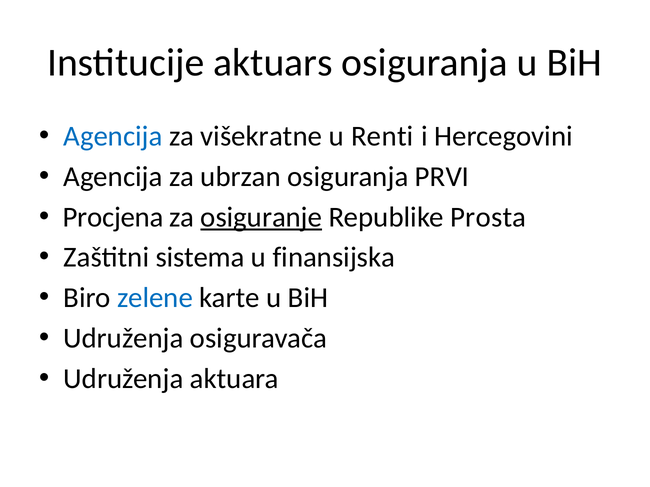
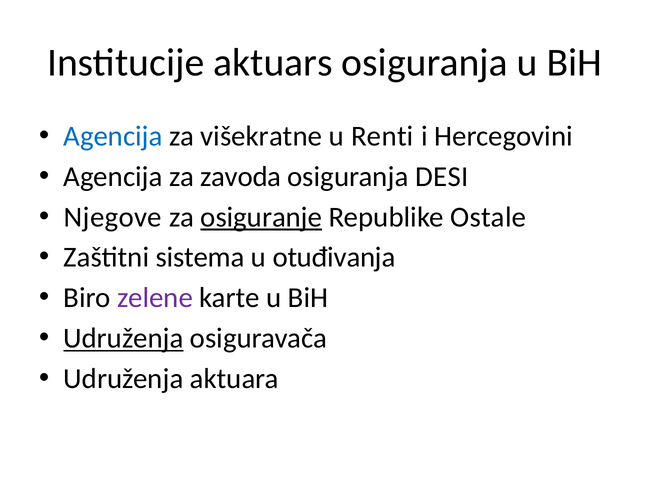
ubrzan: ubrzan -> zavoda
PRVI: PRVI -> DESI
Procjena: Procjena -> Njegove
Prosta: Prosta -> Ostale
finansijska: finansijska -> otuđivanja
zelene colour: blue -> purple
Udruženja at (123, 339) underline: none -> present
